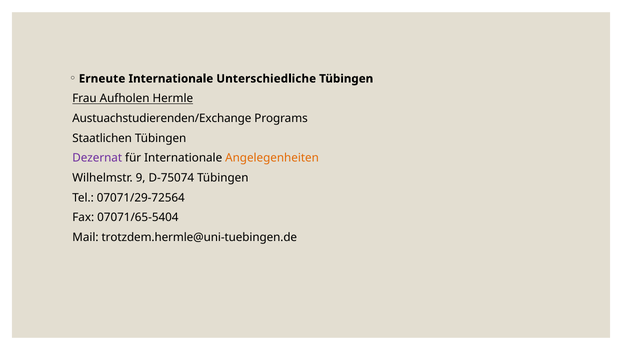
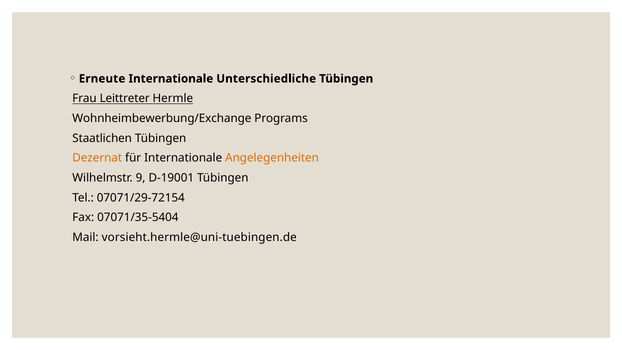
Aufholen: Aufholen -> Leittreter
Austuachstudierenden/Exchange: Austuachstudierenden/Exchange -> Wohnheimbewerbung/Exchange
Dezernat colour: purple -> orange
D-75074: D-75074 -> D-19001
07071/29-72564: 07071/29-72564 -> 07071/29-72154
07071/65-5404: 07071/65-5404 -> 07071/35-5404
trotzdem.hermle@uni-tuebingen.de: trotzdem.hermle@uni-tuebingen.de -> vorsieht.hermle@uni-tuebingen.de
